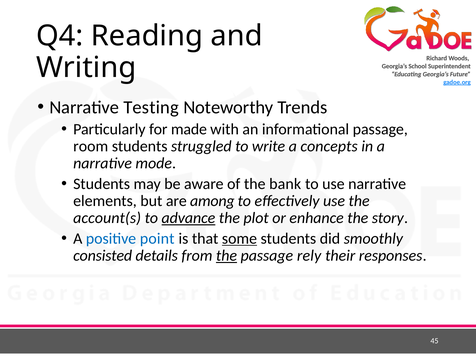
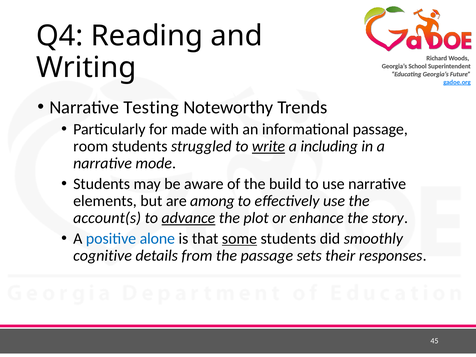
write underline: none -> present
concepts: concepts -> including
bank: bank -> build
point: point -> alone
consisted: consisted -> cognitive
the at (226, 256) underline: present -> none
rely: rely -> sets
